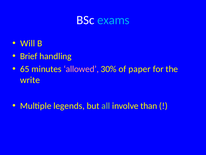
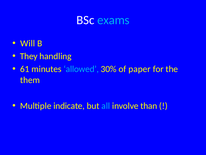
Brief: Brief -> They
65: 65 -> 61
allowed colour: pink -> light blue
write: write -> them
legends: legends -> indicate
all colour: light green -> light blue
